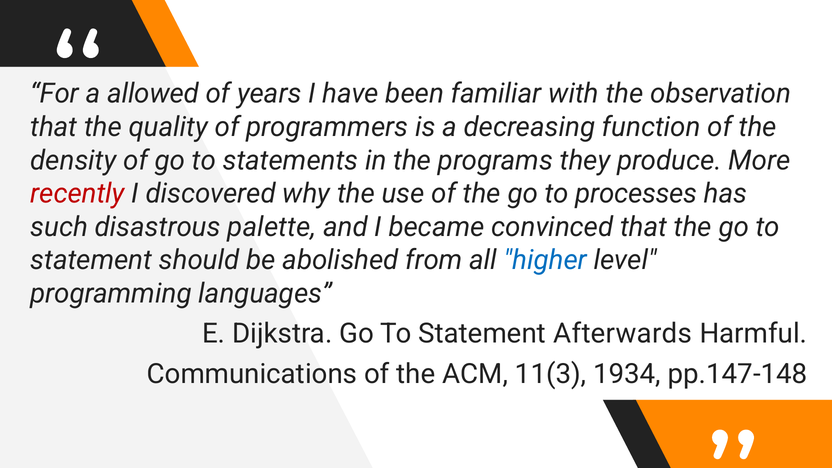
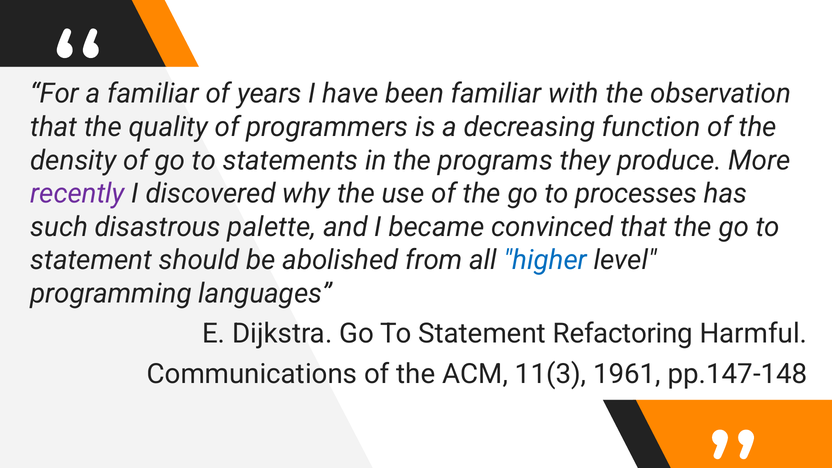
allowed at (153, 94): allowed -> familiar
recently colour: red -> purple
Afterwards: Afterwards -> Refactoring
1934: 1934 -> 1961
